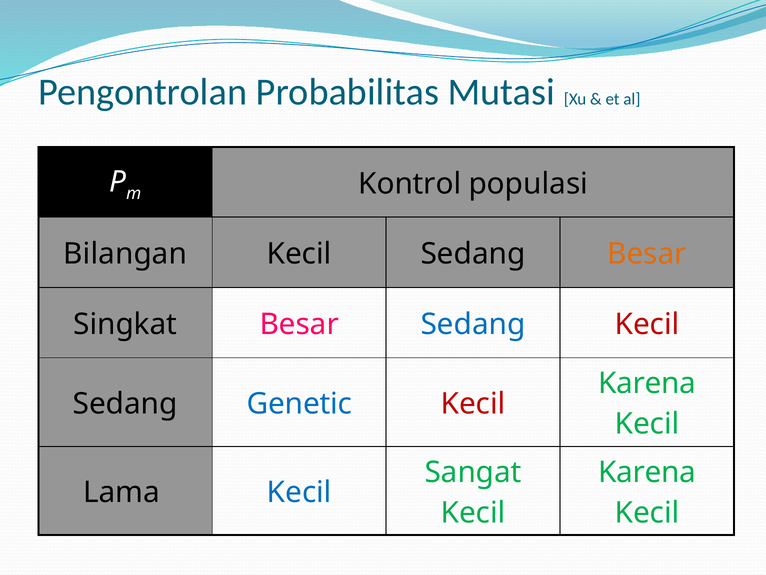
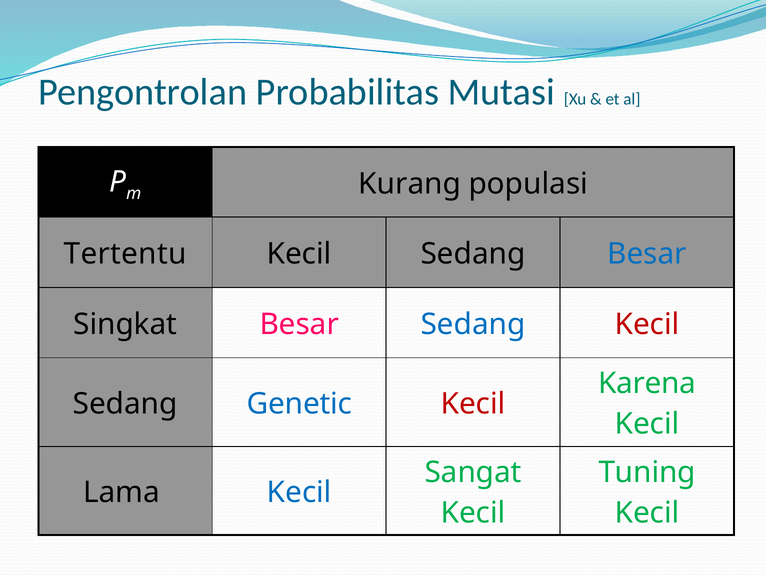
Kontrol: Kontrol -> Kurang
Bilangan: Bilangan -> Tertentu
Besar at (647, 254) colour: orange -> blue
Karena at (647, 472): Karena -> Tuning
